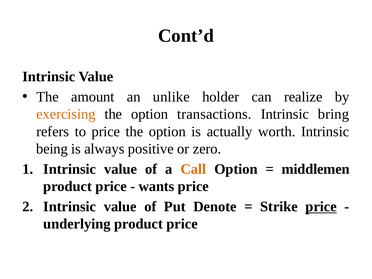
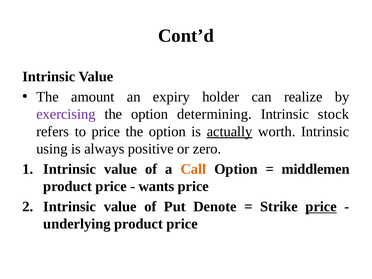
unlike: unlike -> expiry
exercising colour: orange -> purple
transactions: transactions -> determining
bring: bring -> stock
actually underline: none -> present
being: being -> using
